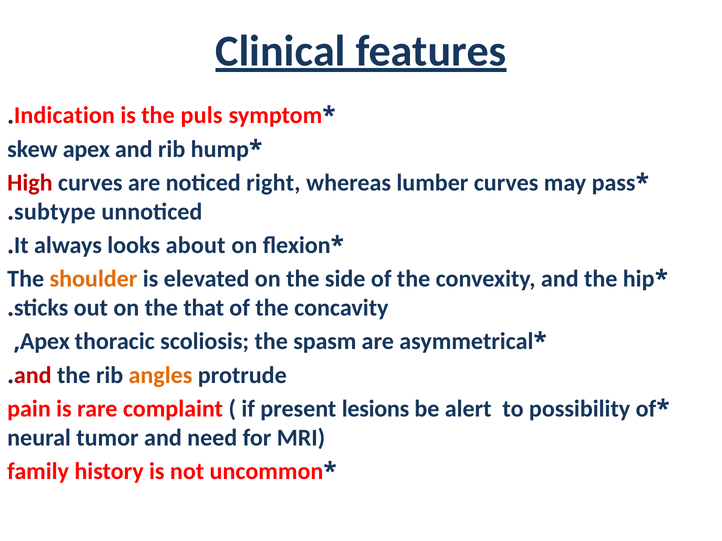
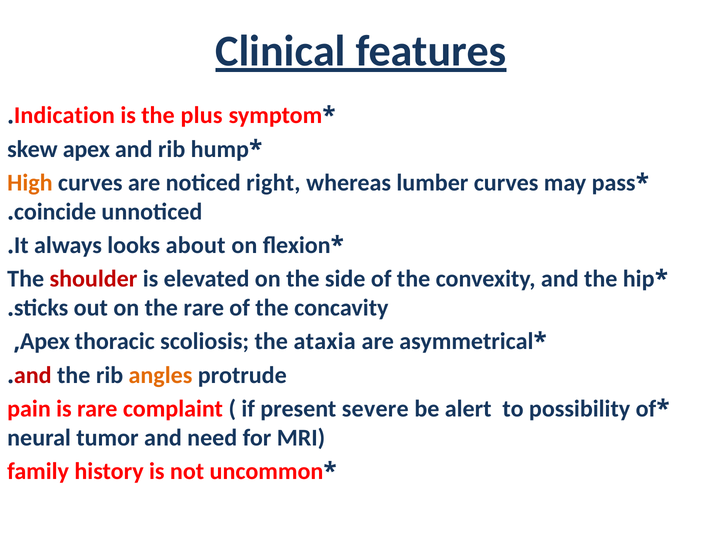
puls: puls -> plus
High colour: red -> orange
subtype: subtype -> coincide
shoulder colour: orange -> red
the that: that -> rare
spasm: spasm -> ataxia
lesions: lesions -> severe
